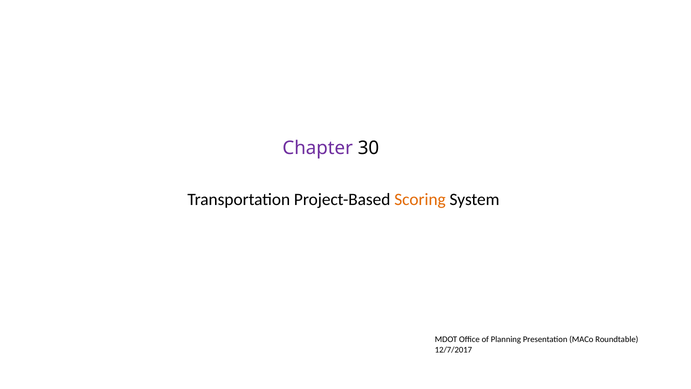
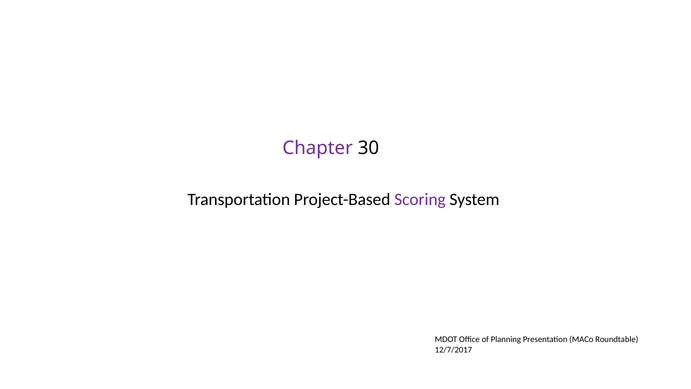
Scoring colour: orange -> purple
